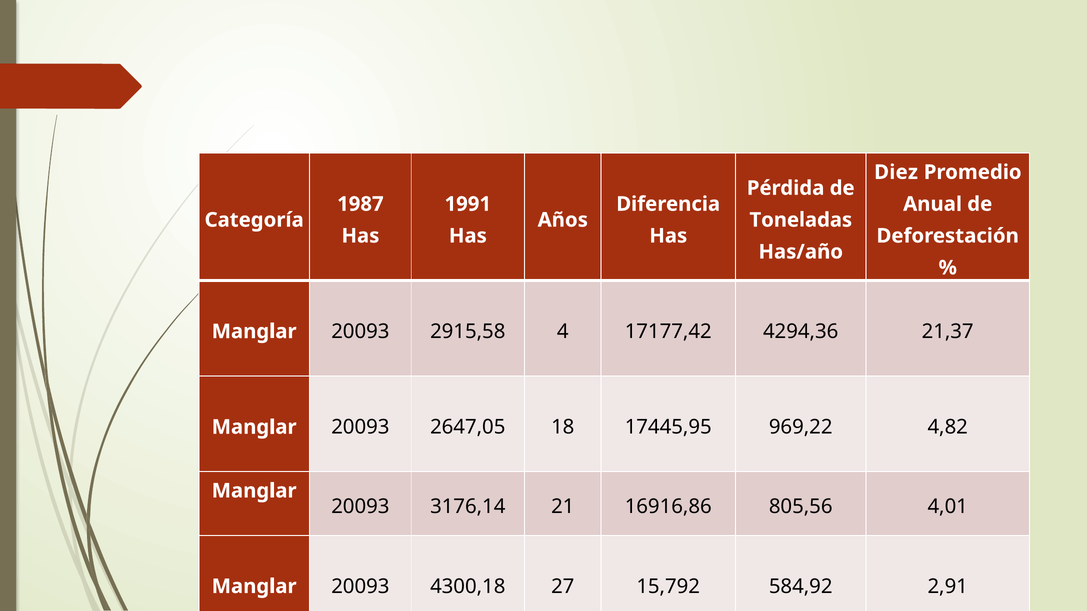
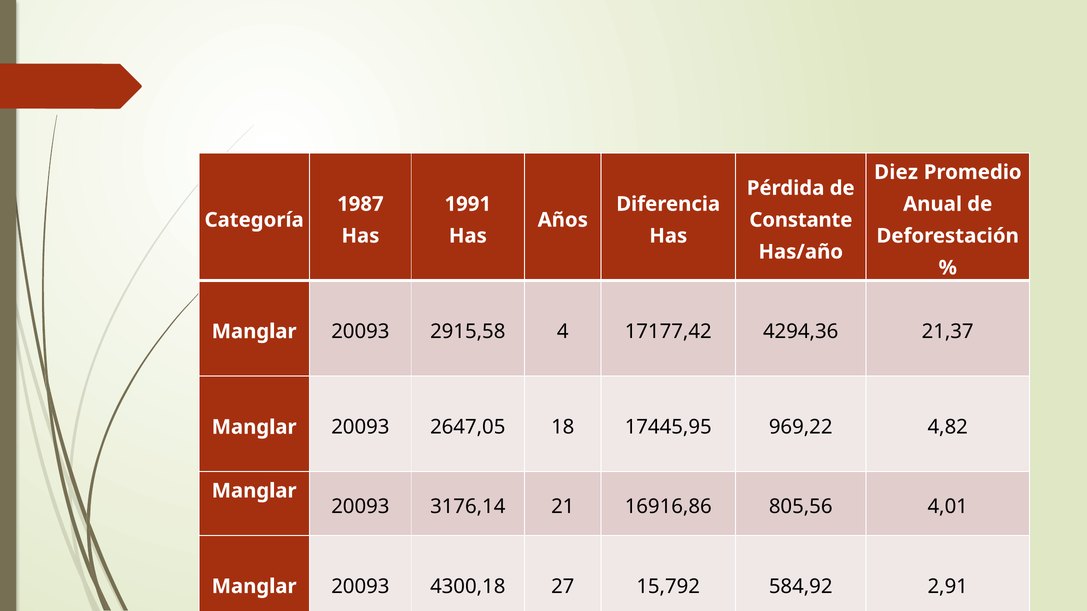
Toneladas: Toneladas -> Constante
